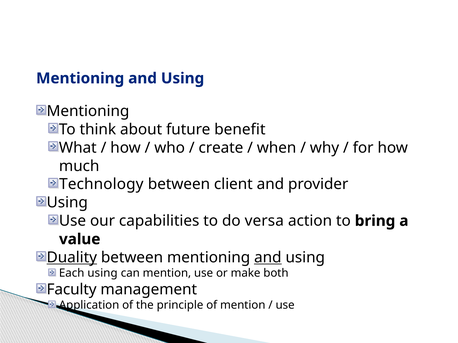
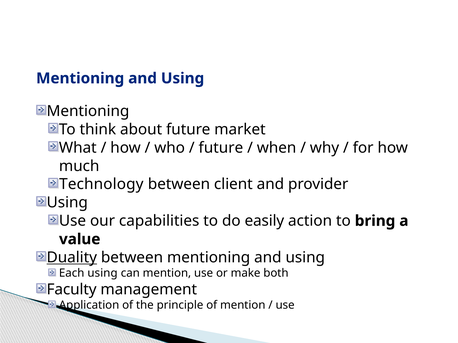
benefit: benefit -> market
create at (221, 148): create -> future
versa: versa -> easily
and at (268, 258) underline: present -> none
